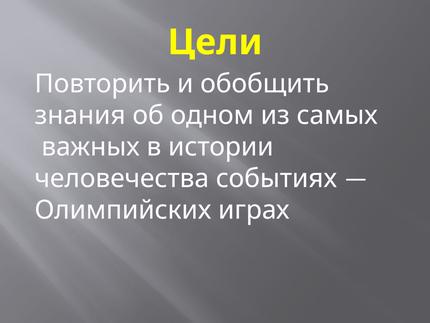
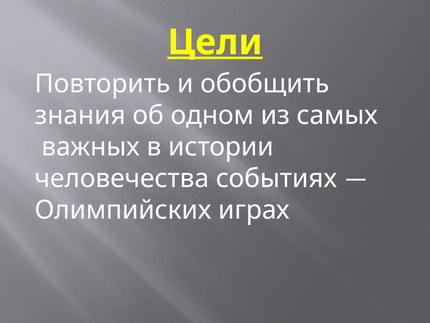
Цели underline: none -> present
